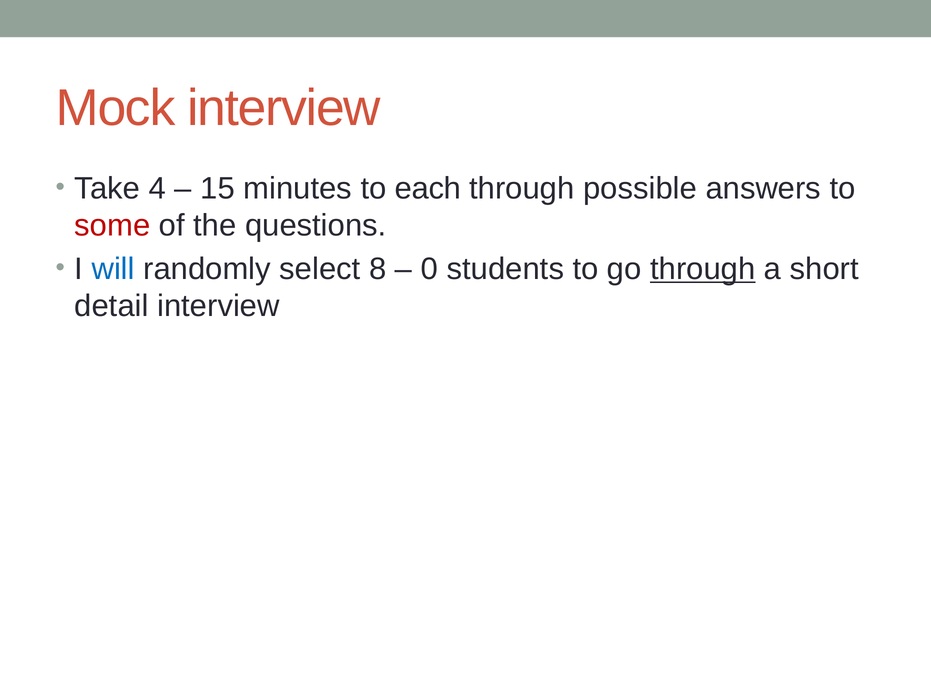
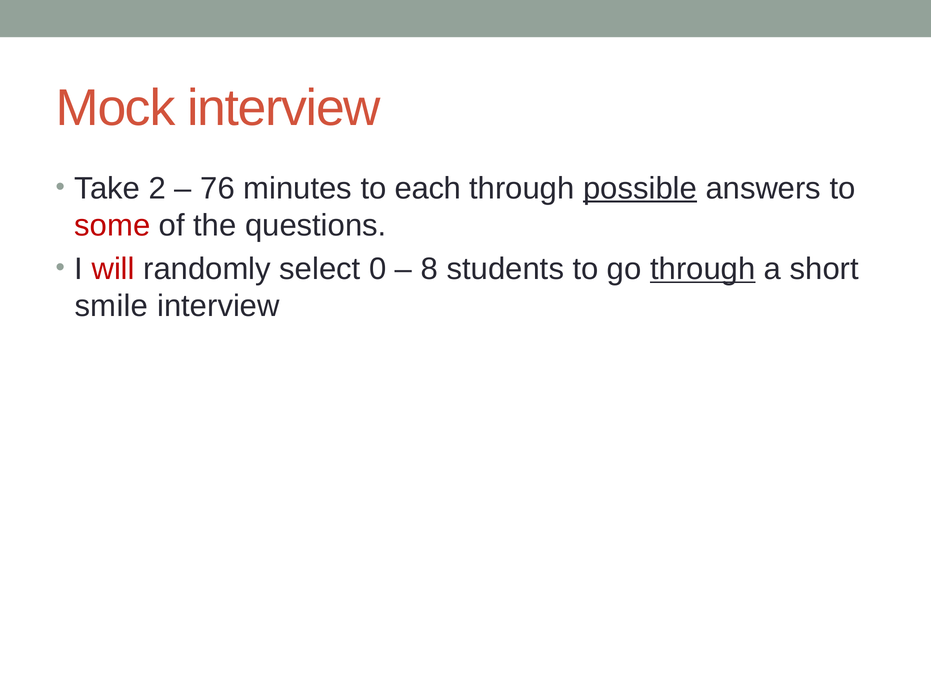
4: 4 -> 2
15: 15 -> 76
possible underline: none -> present
will colour: blue -> red
8: 8 -> 0
0: 0 -> 8
detail: detail -> smile
